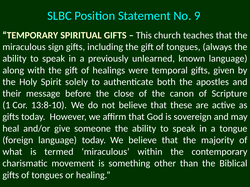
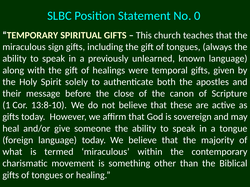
9: 9 -> 0
